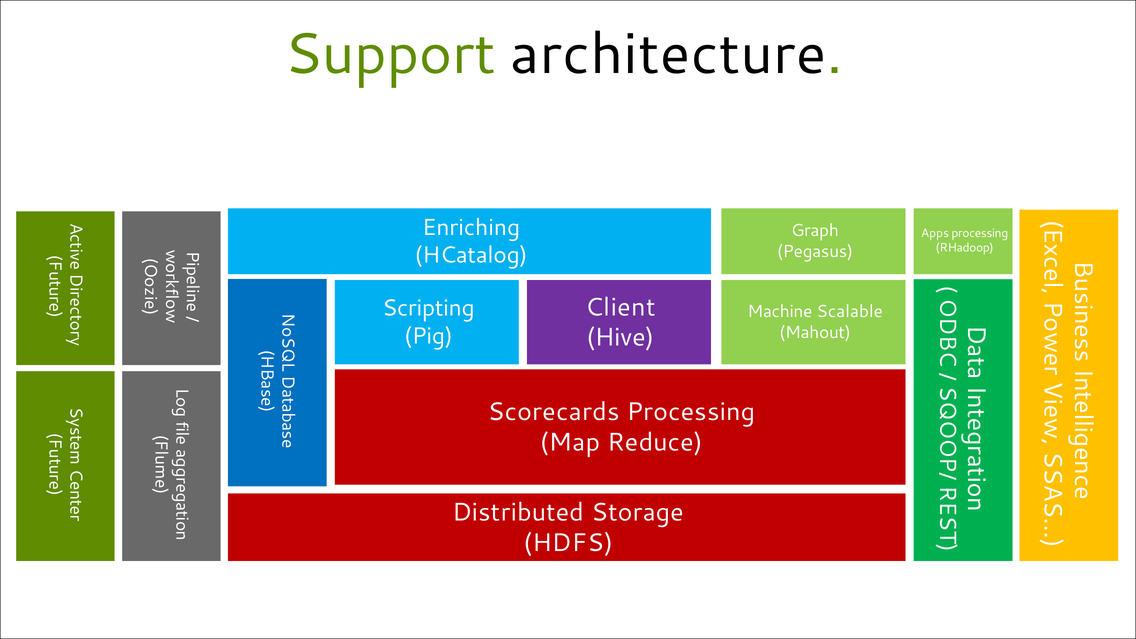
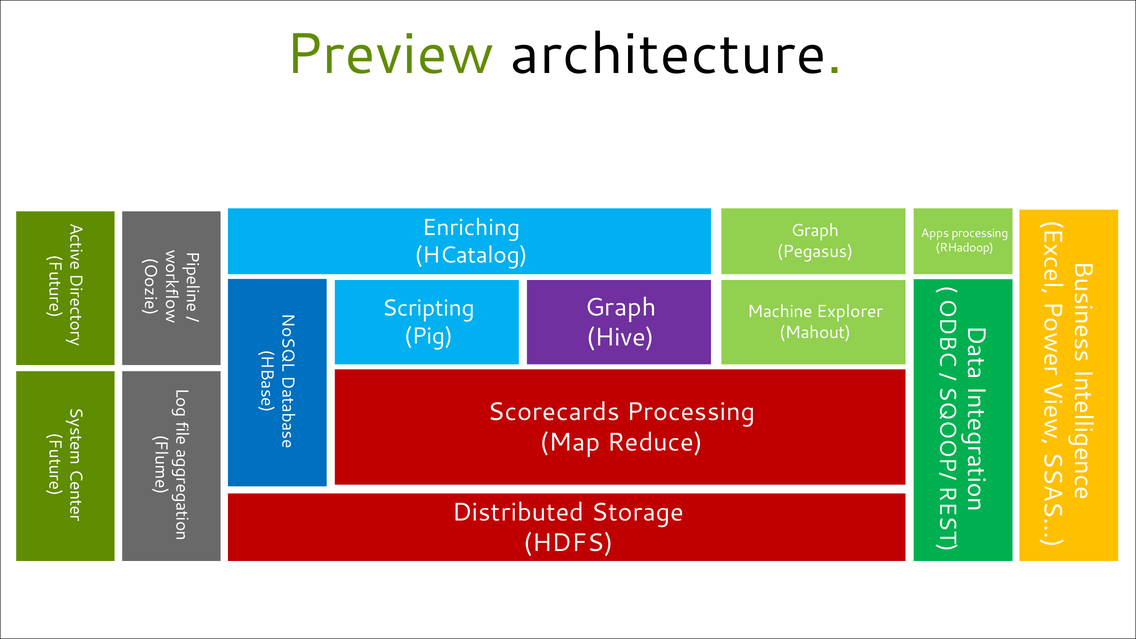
Support: Support -> Preview
Client at (620, 307): Client -> Graph
Scalable: Scalable -> Explorer
